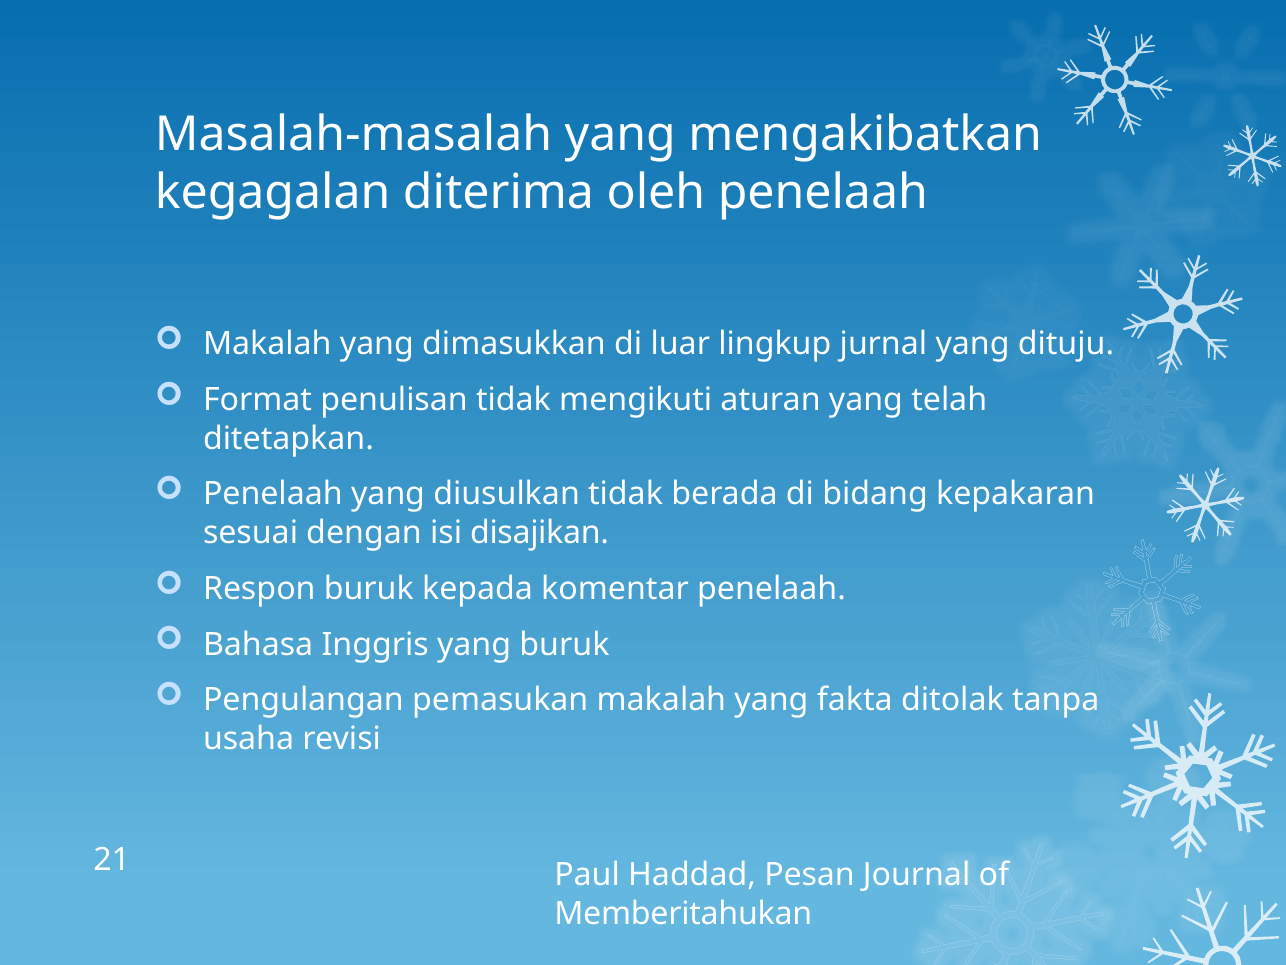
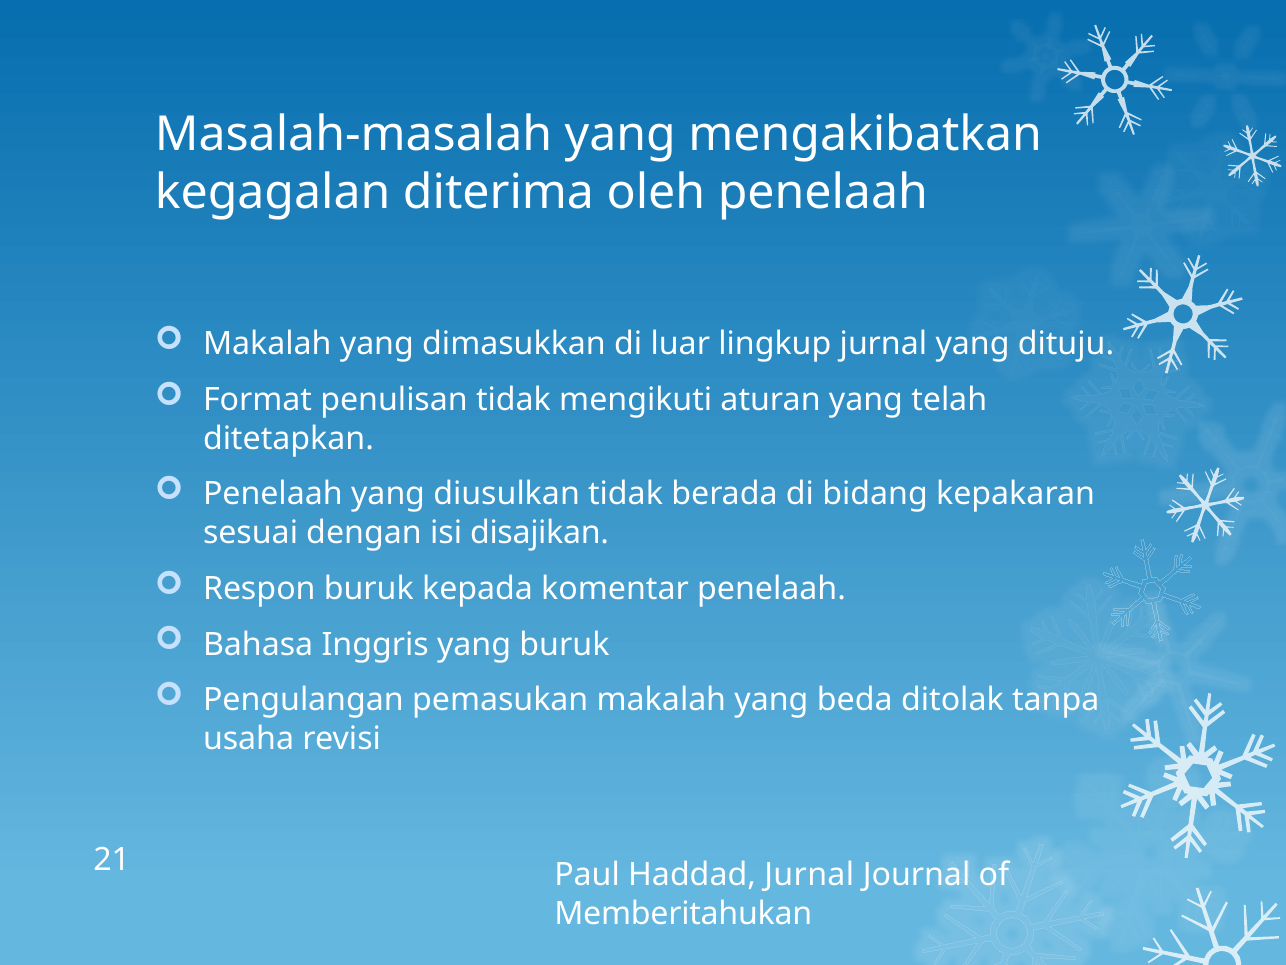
fakta: fakta -> beda
Haddad Pesan: Pesan -> Jurnal
